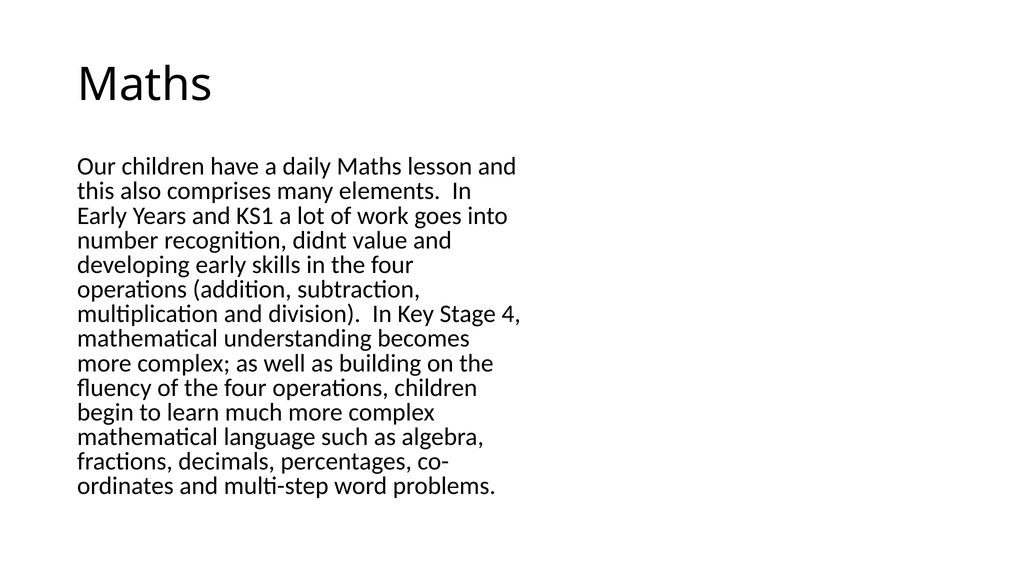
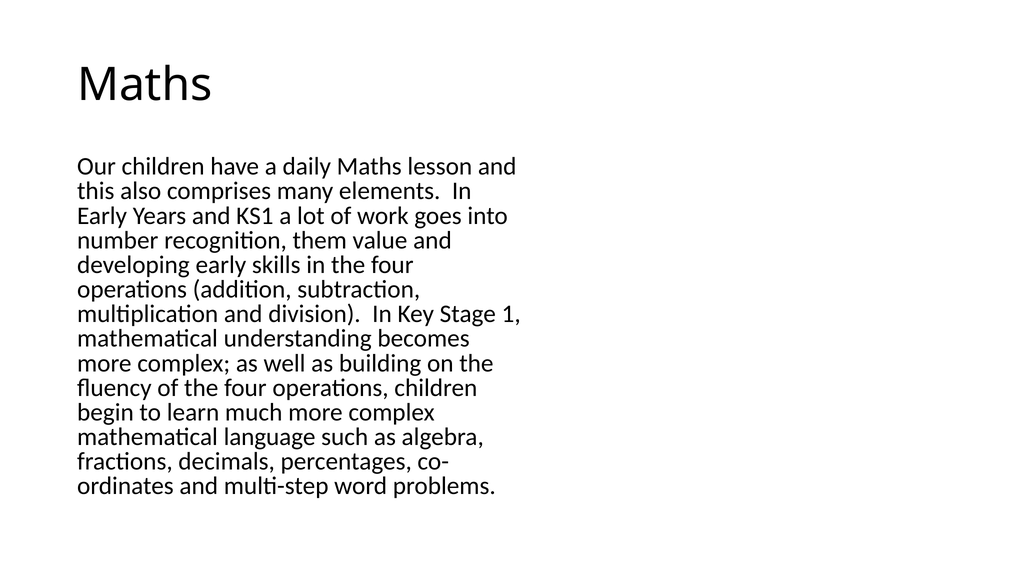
didnt: didnt -> them
4: 4 -> 1
